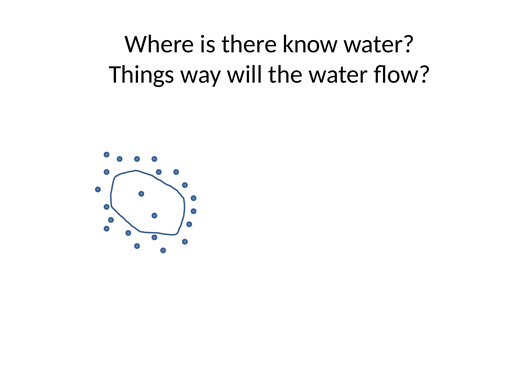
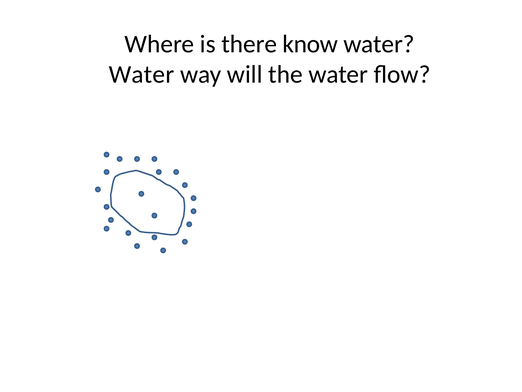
Things at (142, 74): Things -> Water
